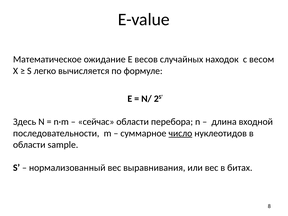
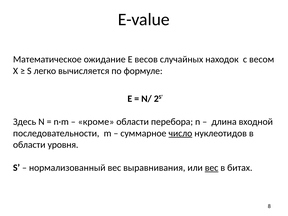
сейчас: сейчас -> кроме
sample: sample -> уровня
вес at (212, 168) underline: none -> present
